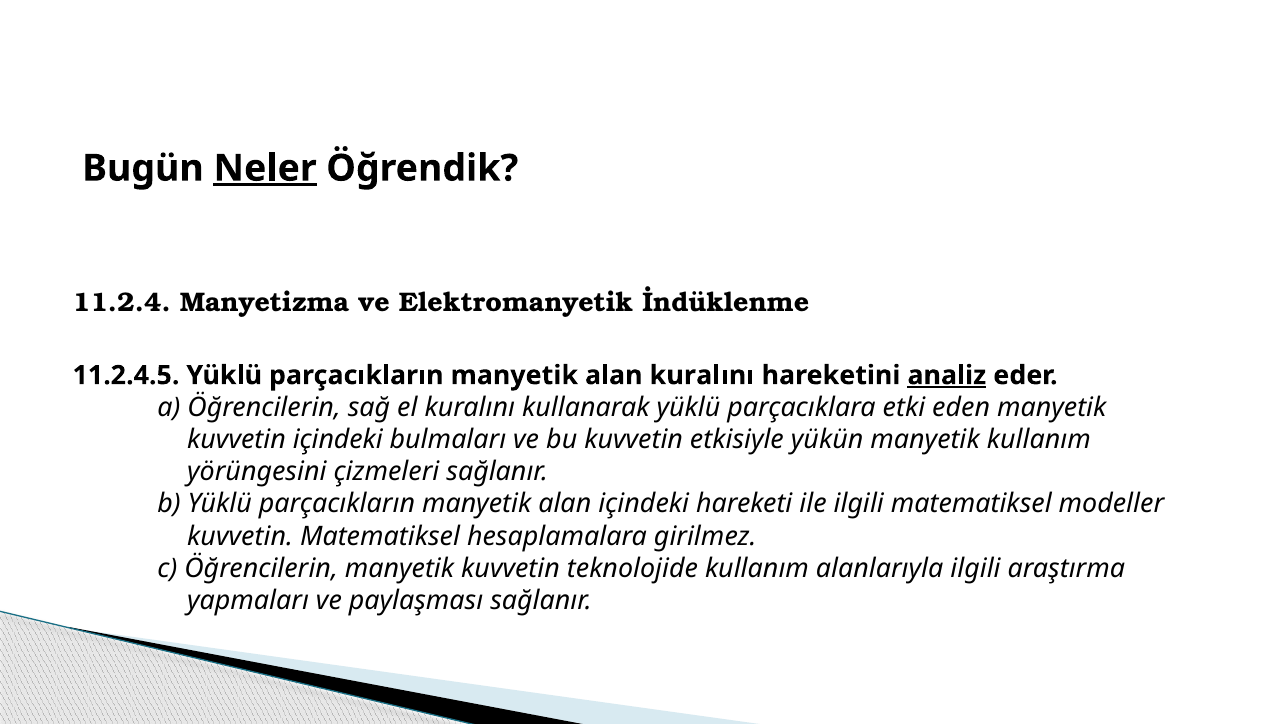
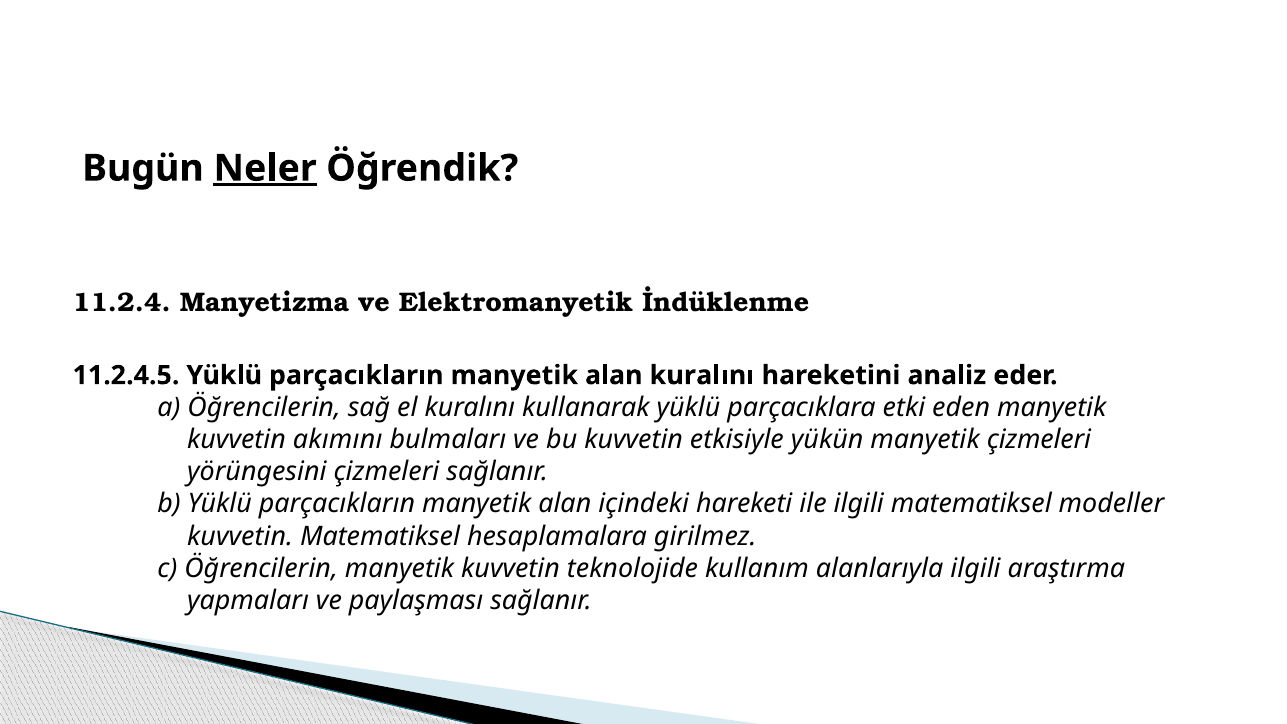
analiz underline: present -> none
kuvvetin içindeki: içindeki -> akımını
manyetik kullanım: kullanım -> çizmeleri
